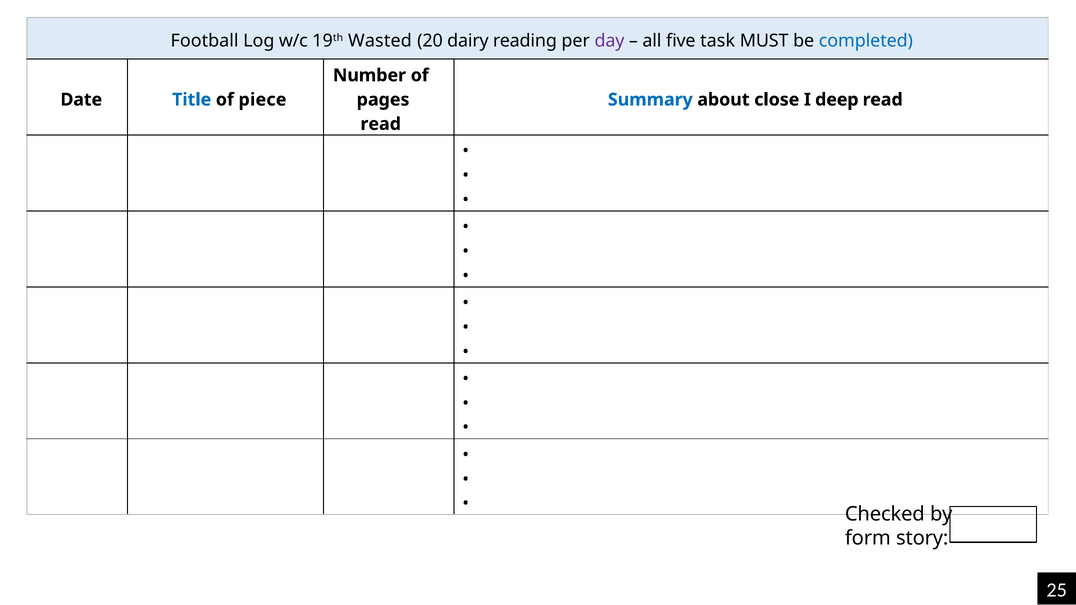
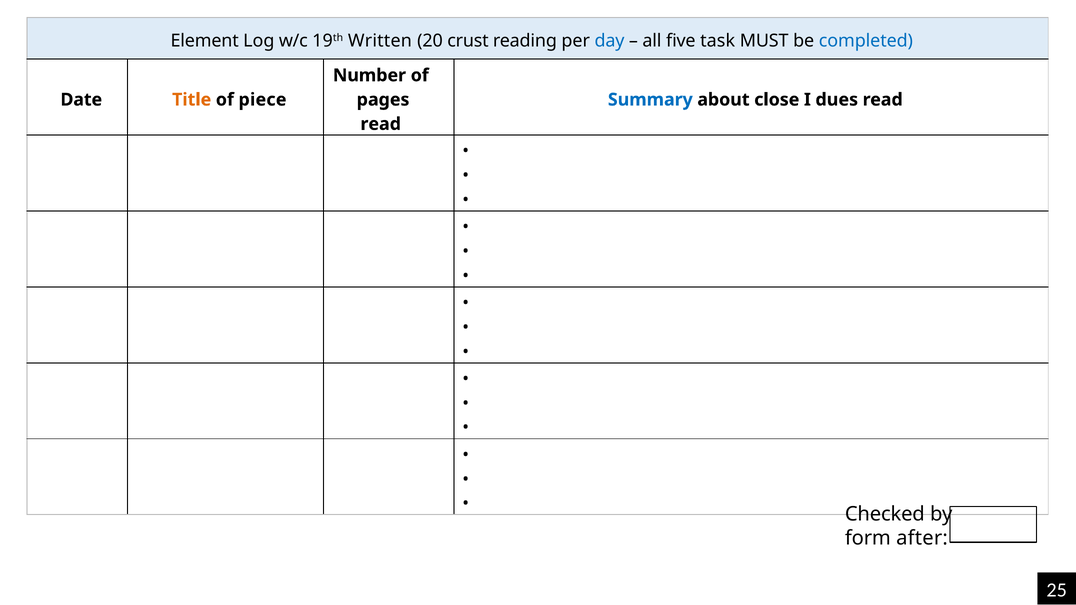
Football: Football -> Element
Wasted: Wasted -> Written
dairy: dairy -> crust
day colour: purple -> blue
Title colour: blue -> orange
deep: deep -> dues
story: story -> after
